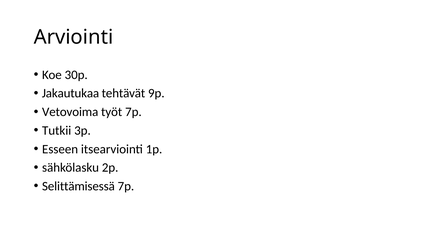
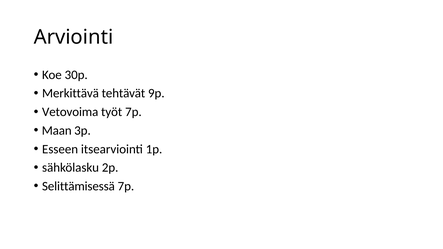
Jakautukaa: Jakautukaa -> Merkittävä
Tutkii: Tutkii -> Maan
